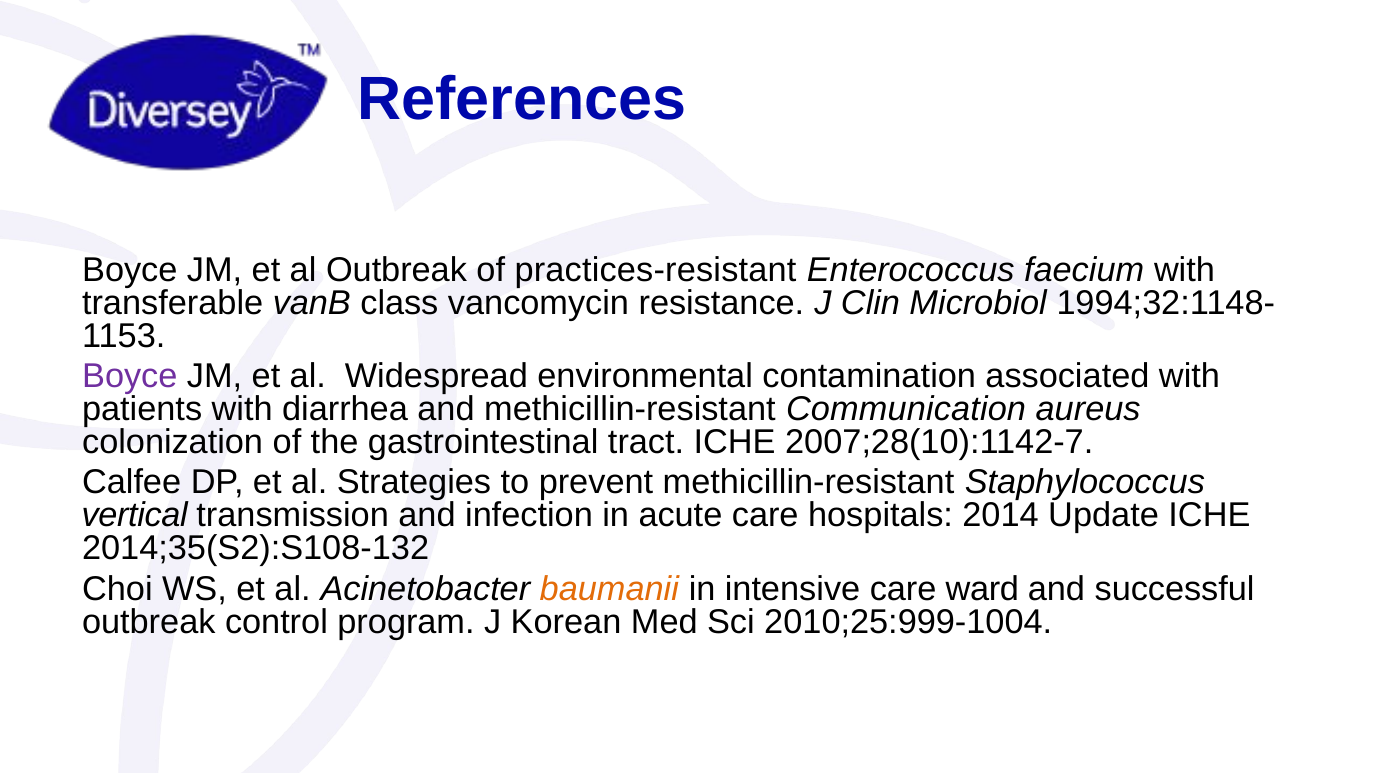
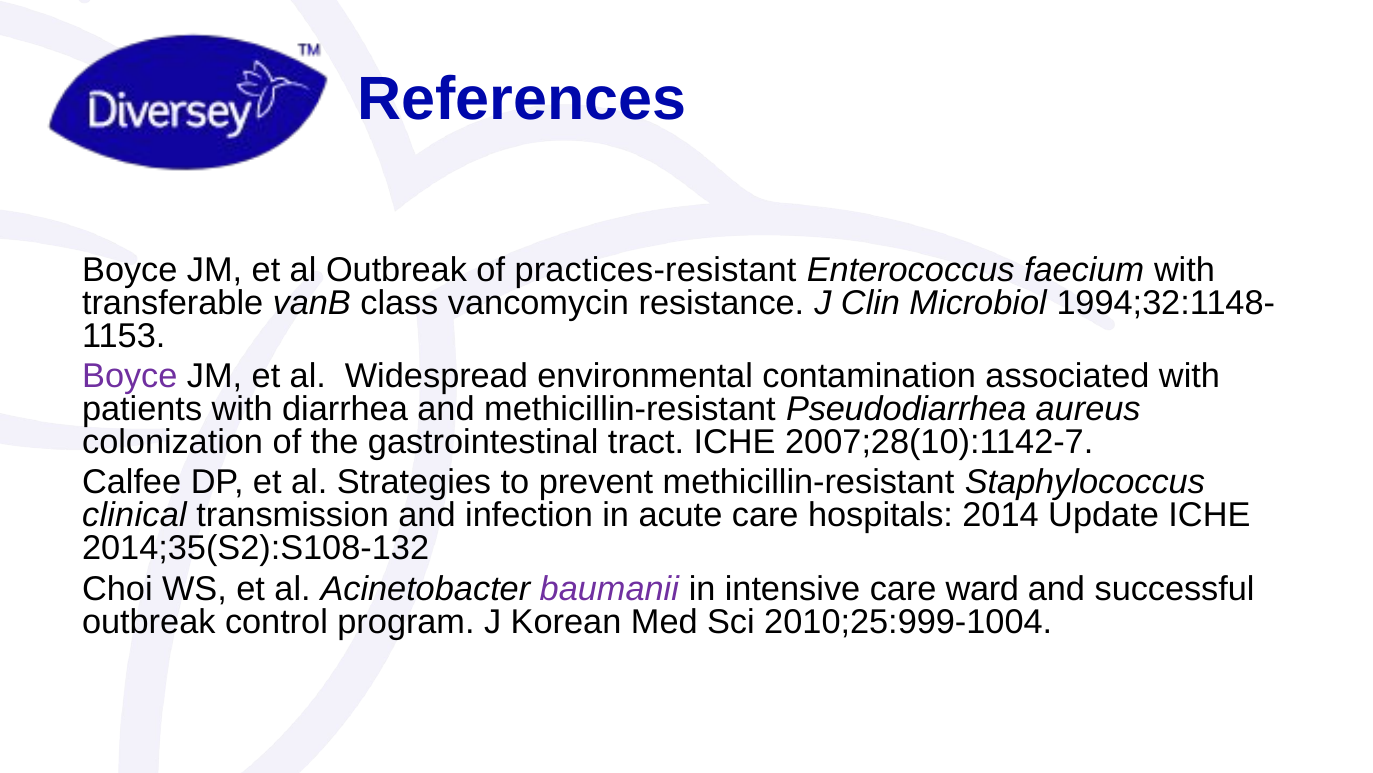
Communication: Communication -> Pseudodiarrhea
vertical: vertical -> clinical
baumanii colour: orange -> purple
